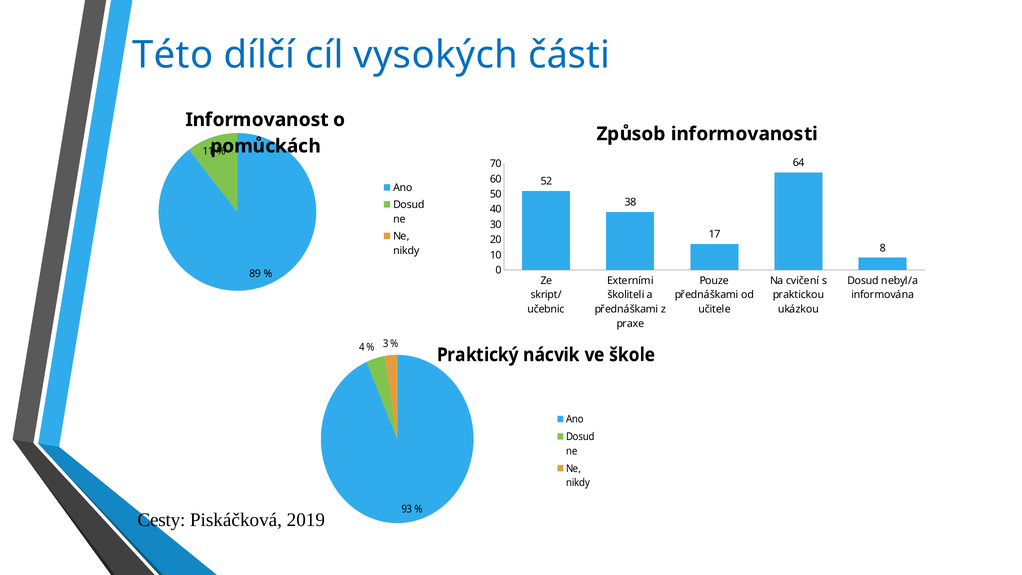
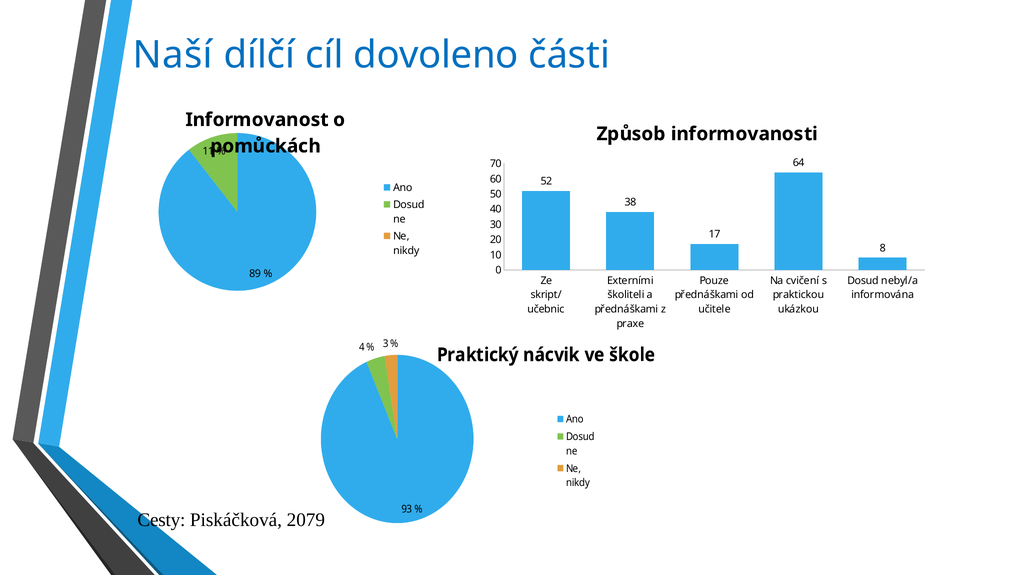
Této: Této -> Naší
vysokých: vysokých -> dovoleno
2019: 2019 -> 2079
